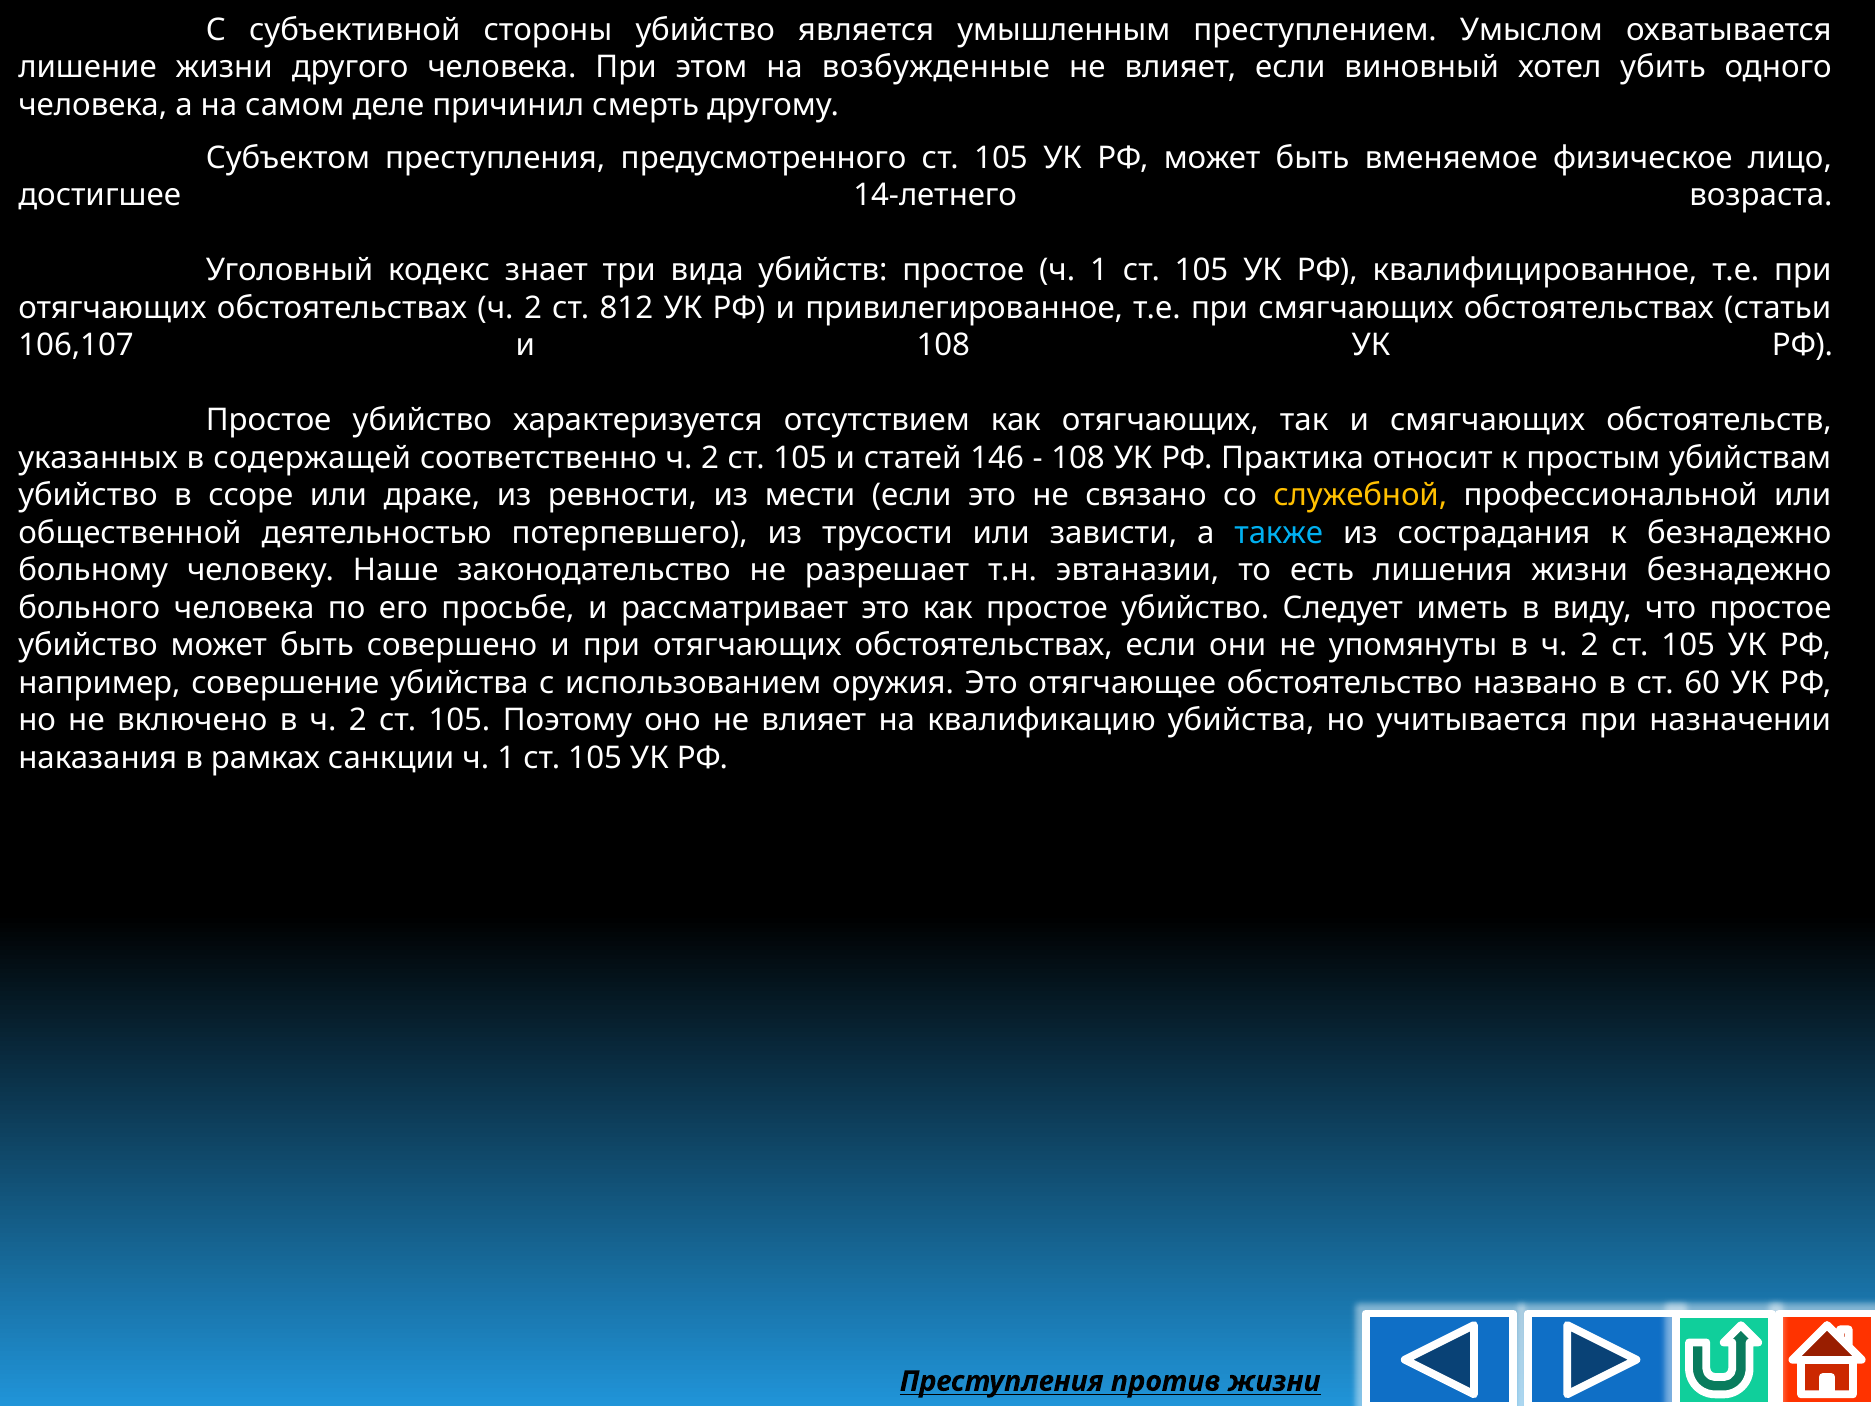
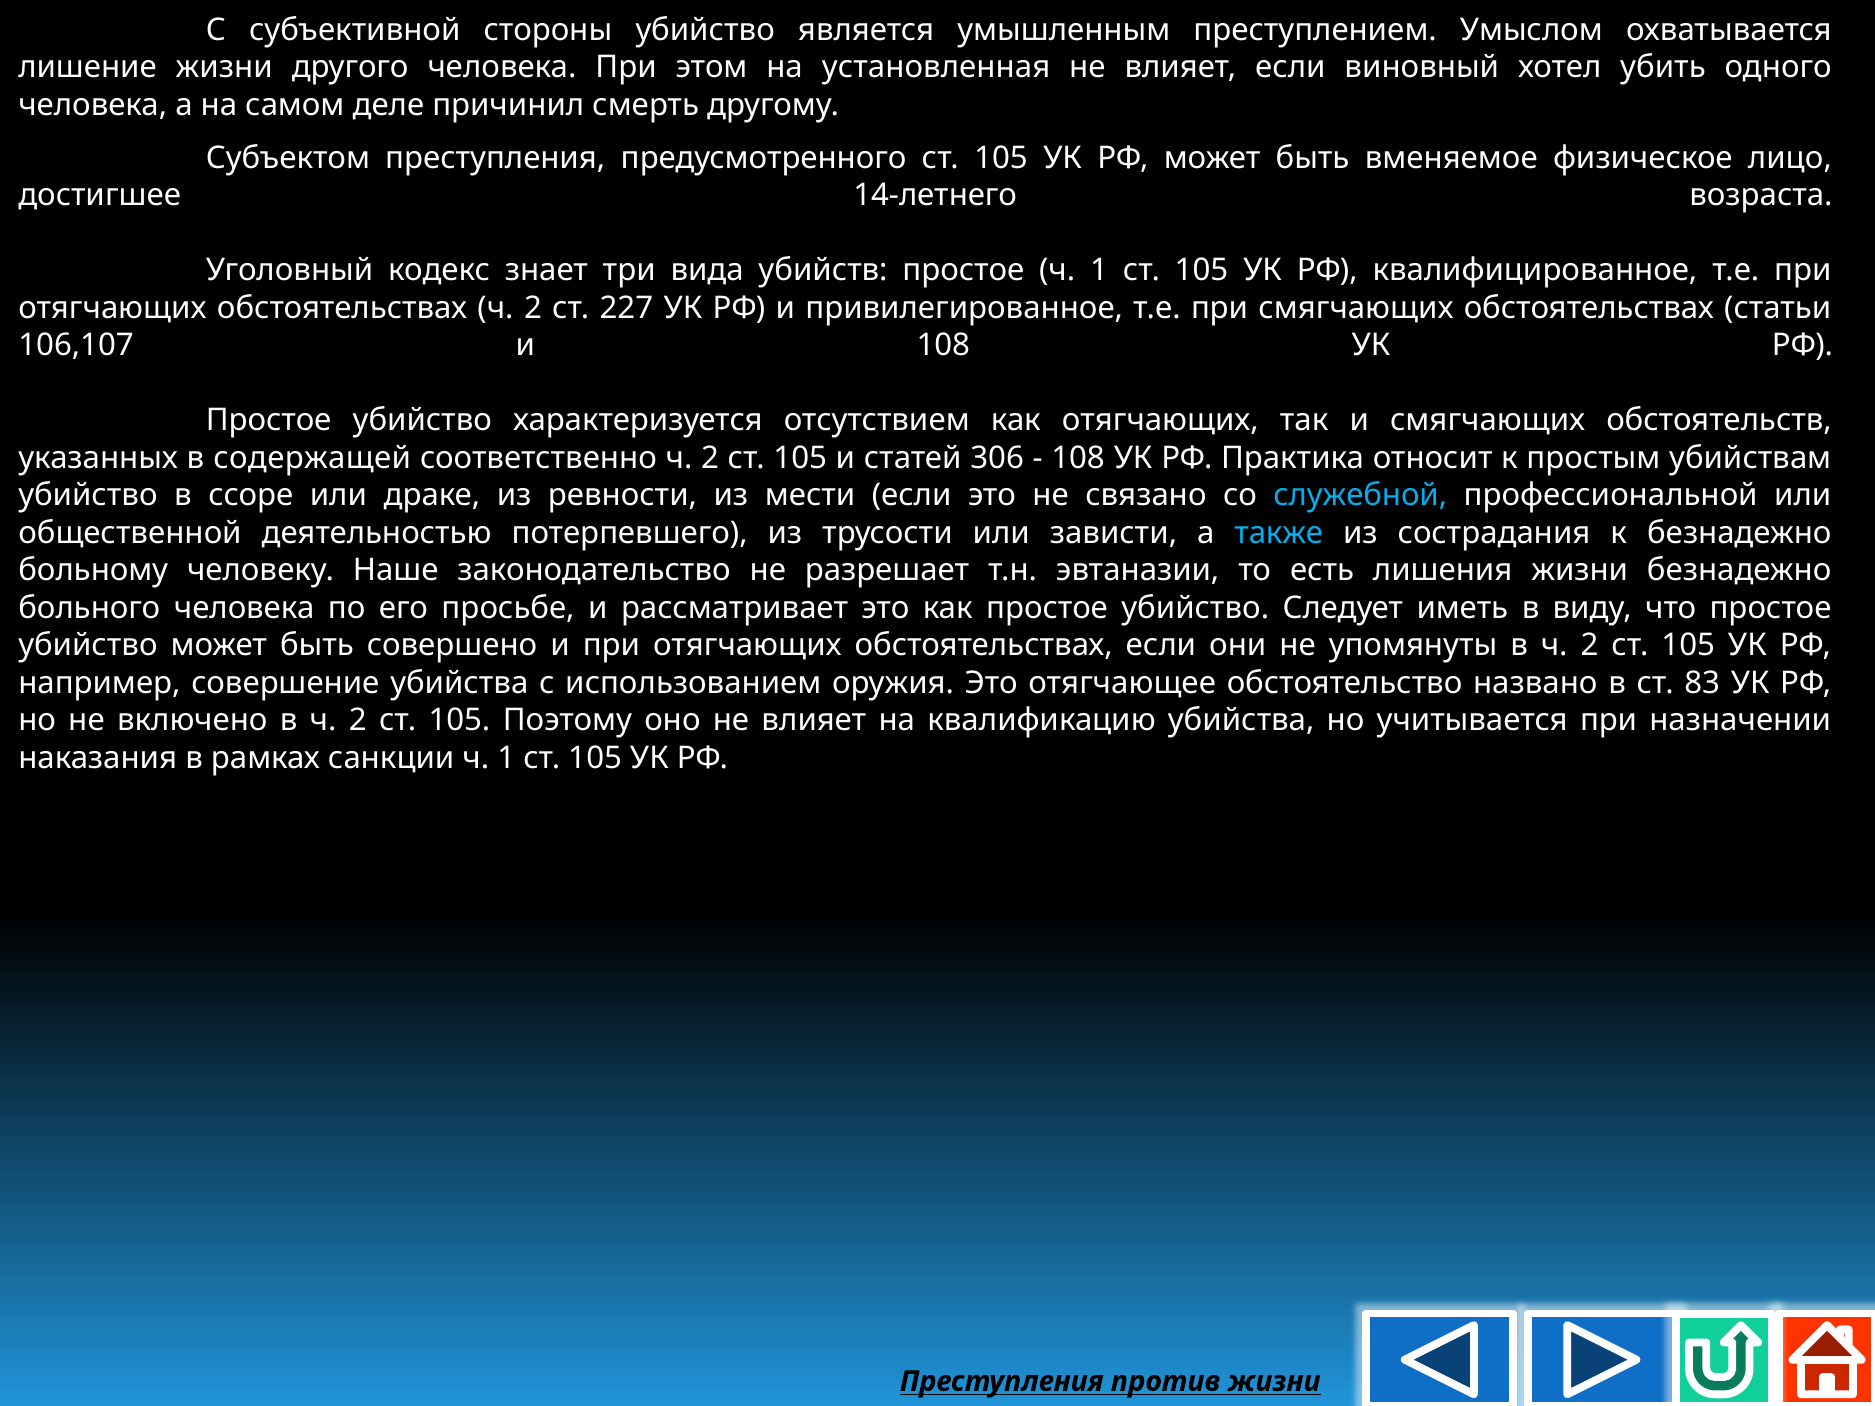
возбужденные: возбужденные -> установленная
812: 812 -> 227
146: 146 -> 306
служебной colour: yellow -> light blue
60: 60 -> 83
